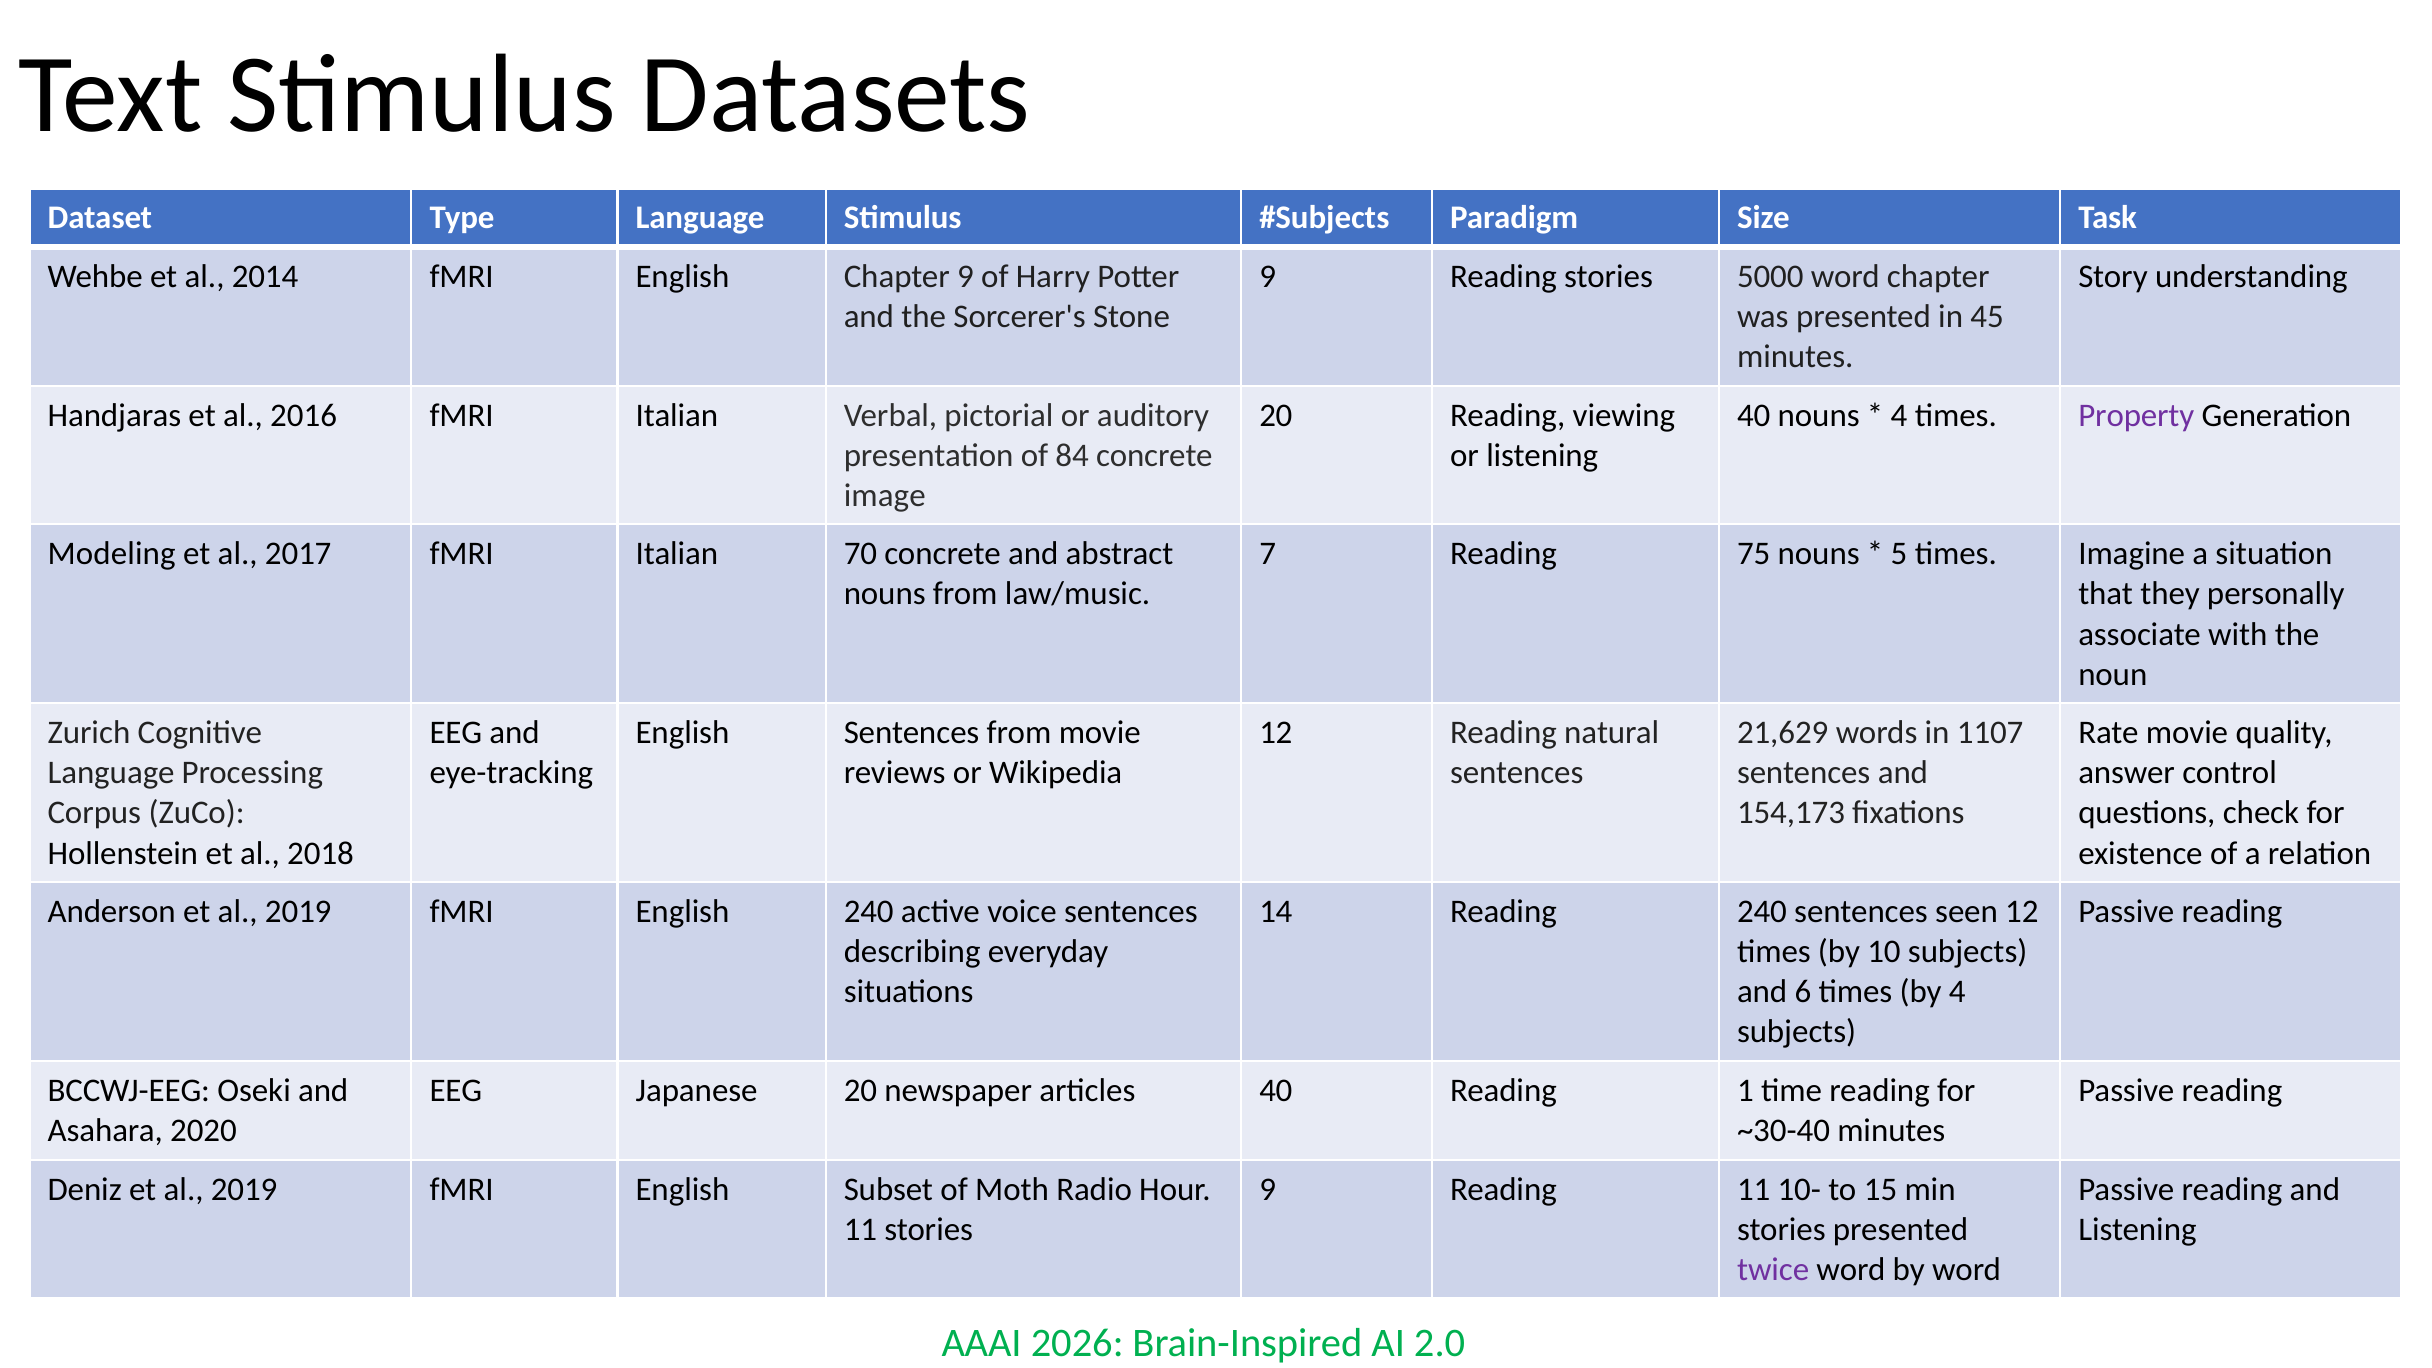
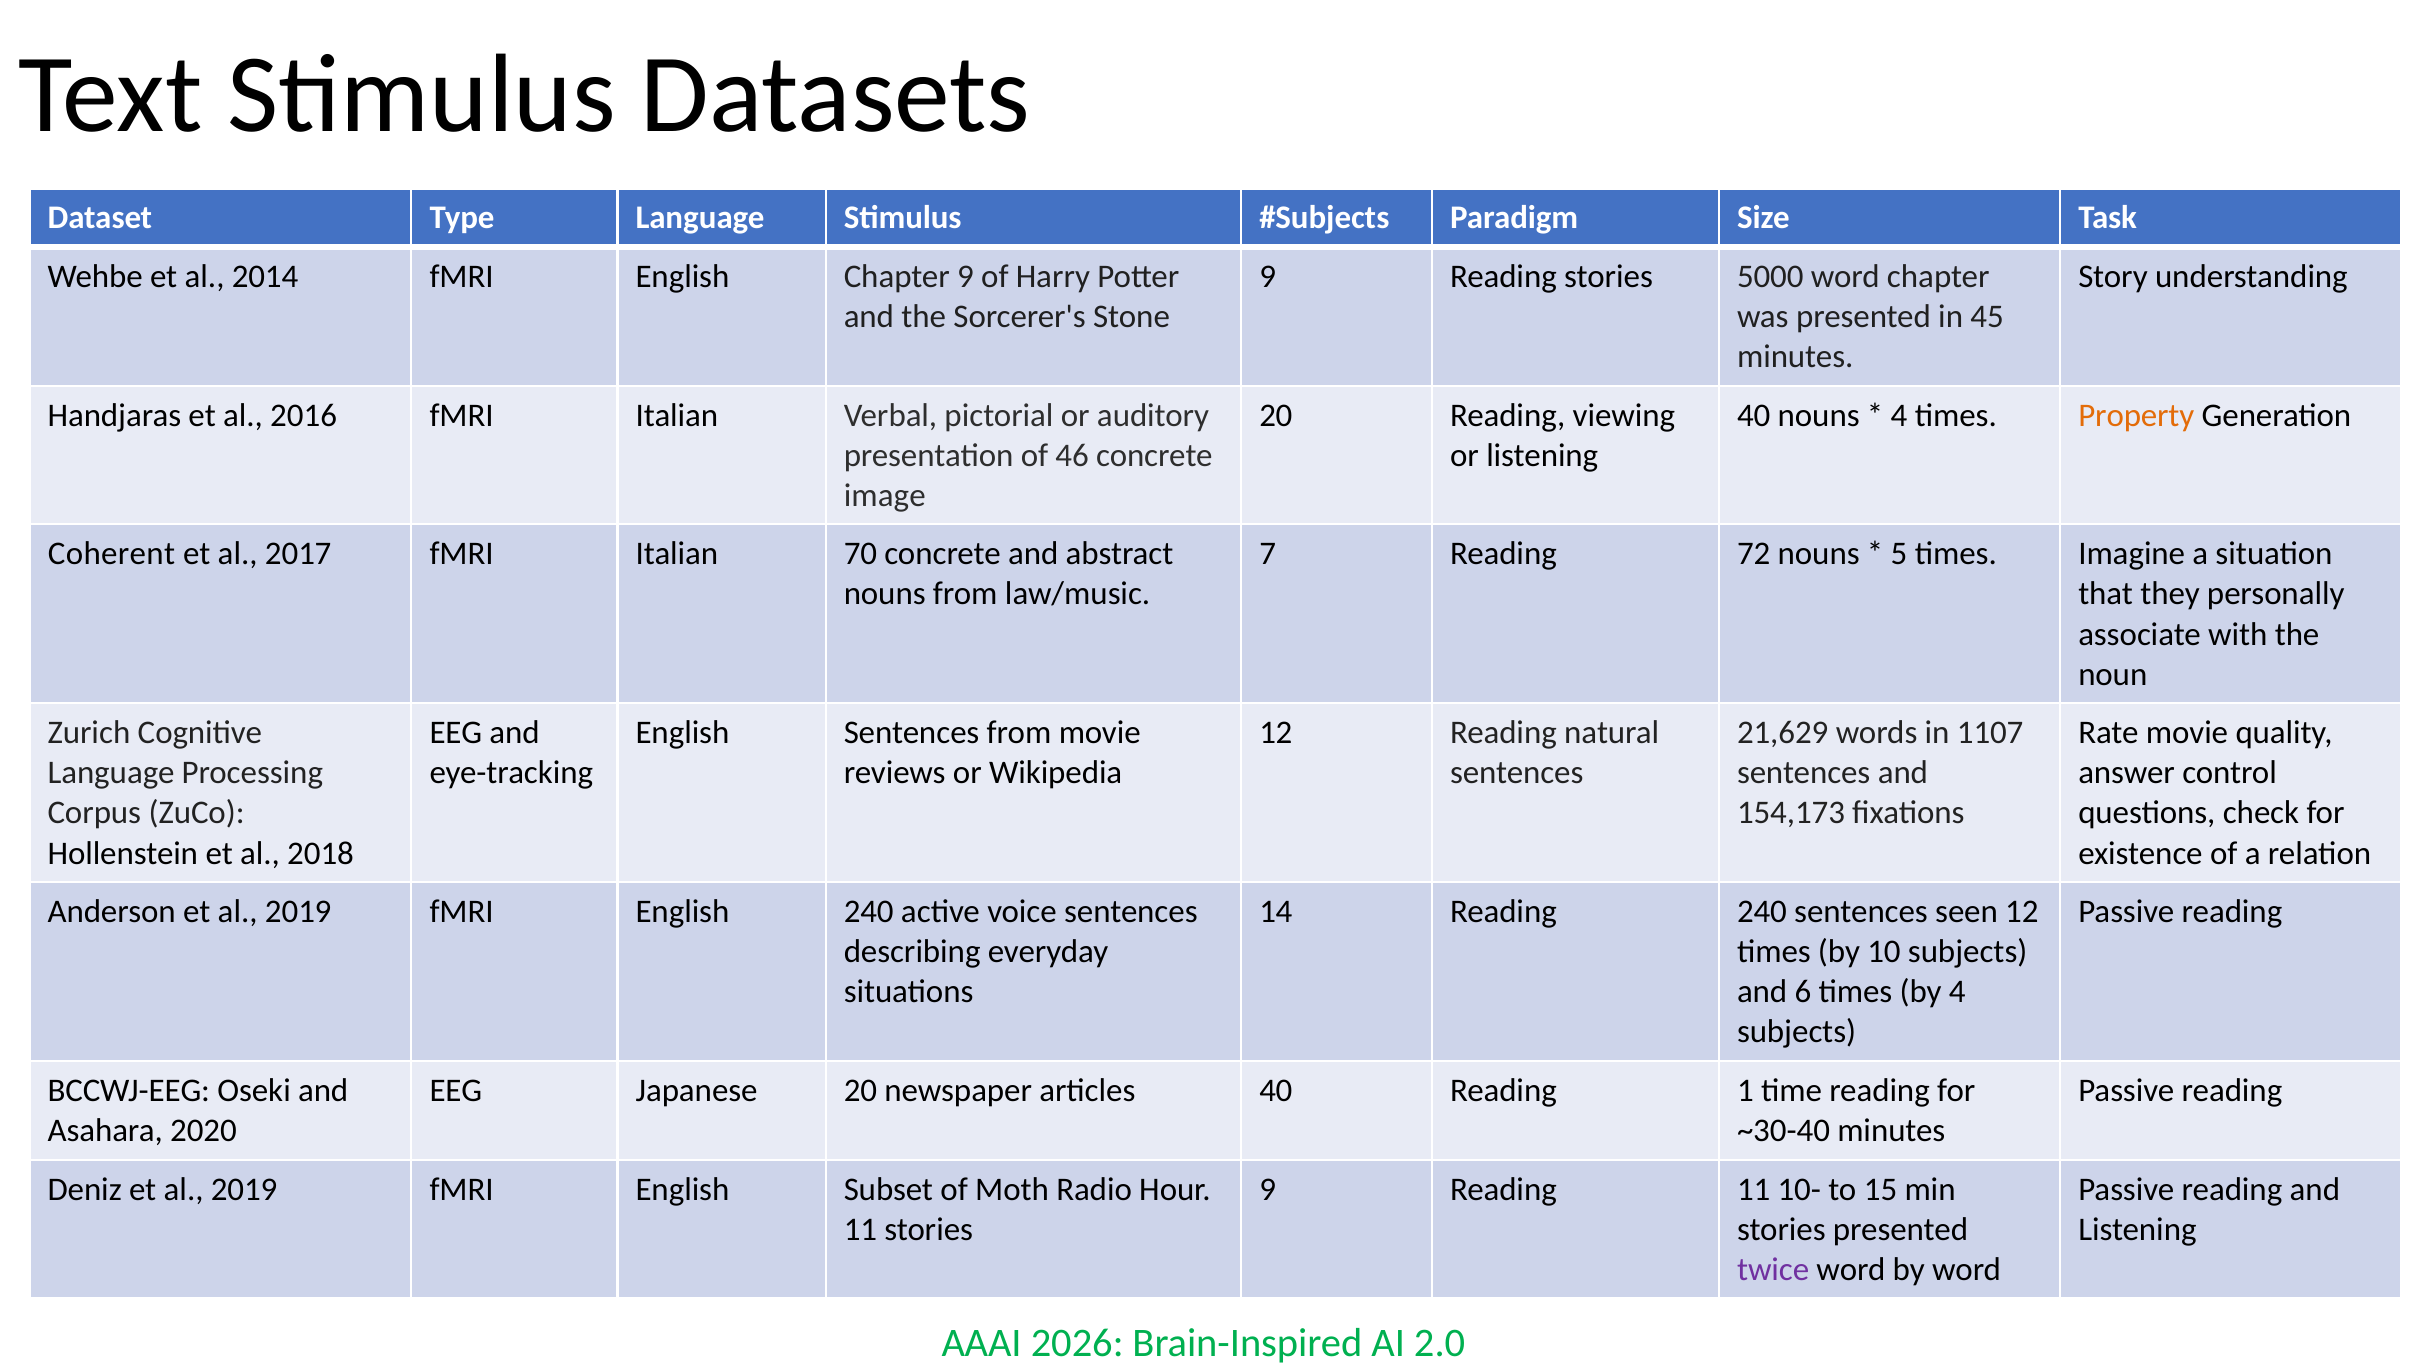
Property colour: purple -> orange
84: 84 -> 46
Modeling: Modeling -> Coherent
75: 75 -> 72
